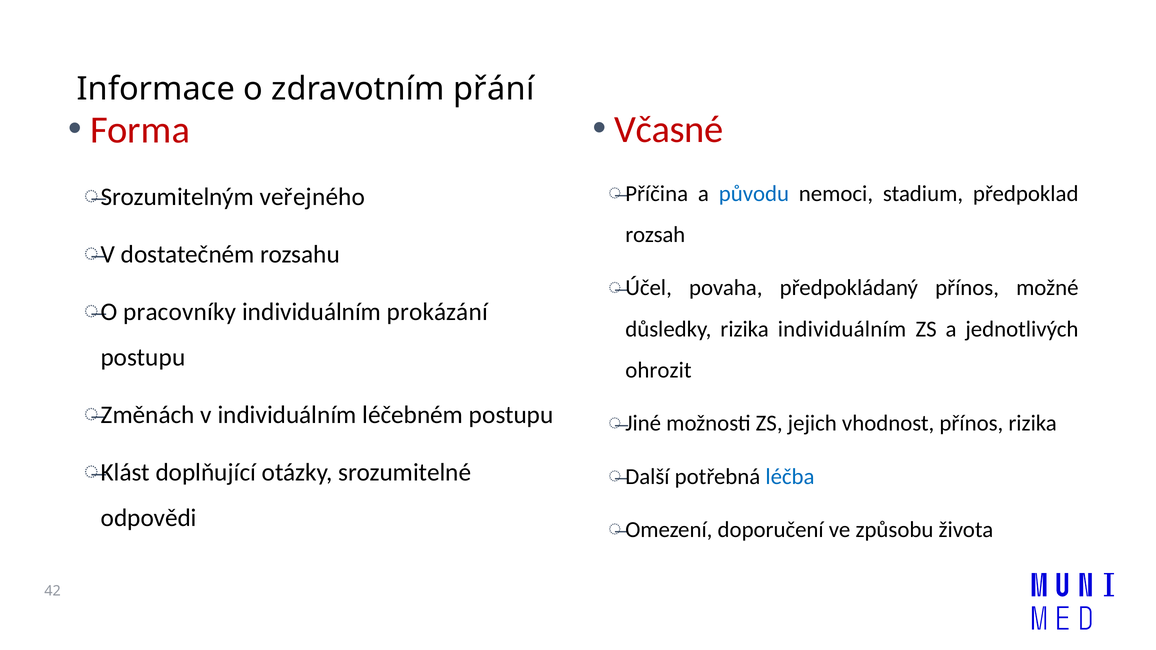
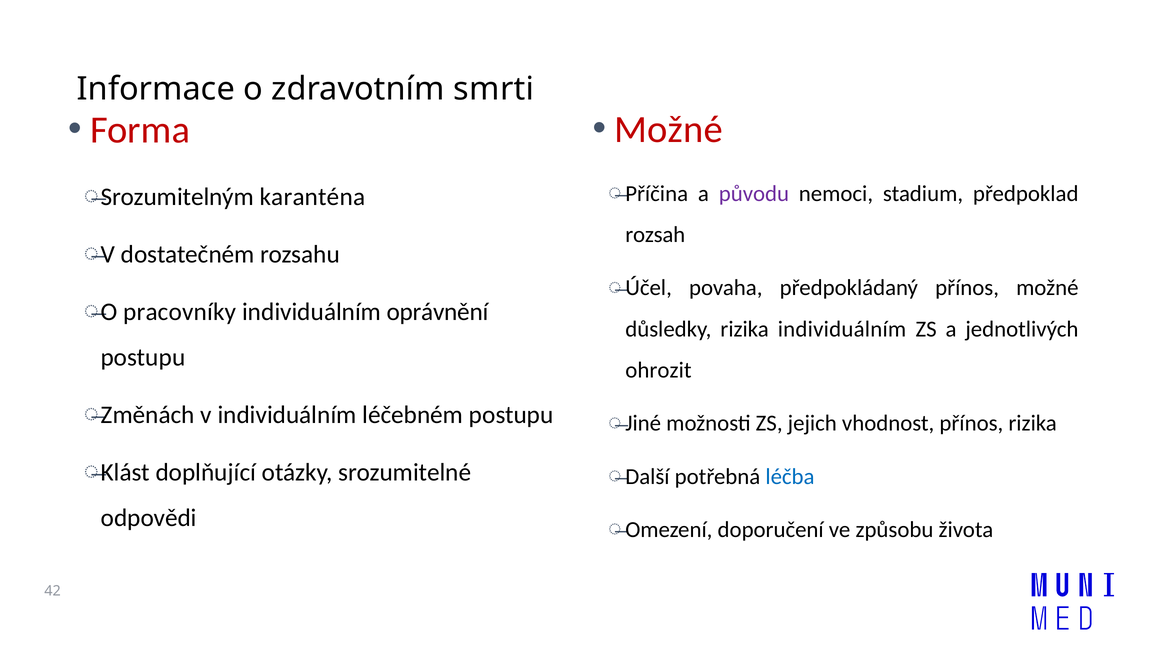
přání: přání -> smrti
Včasné at (669, 130): Včasné -> Možné
původu colour: blue -> purple
veřejného: veřejného -> karanténa
prokázání: prokázání -> oprávnění
